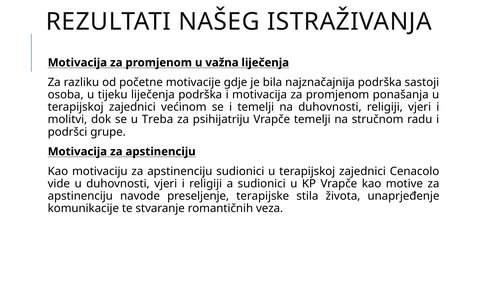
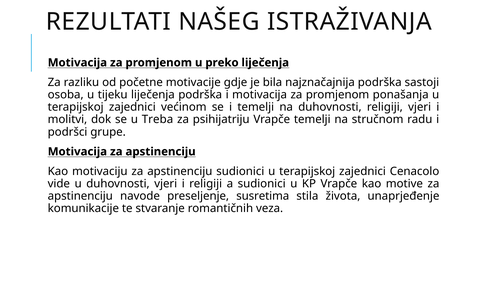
važna: važna -> preko
terapijske: terapijske -> susretima
